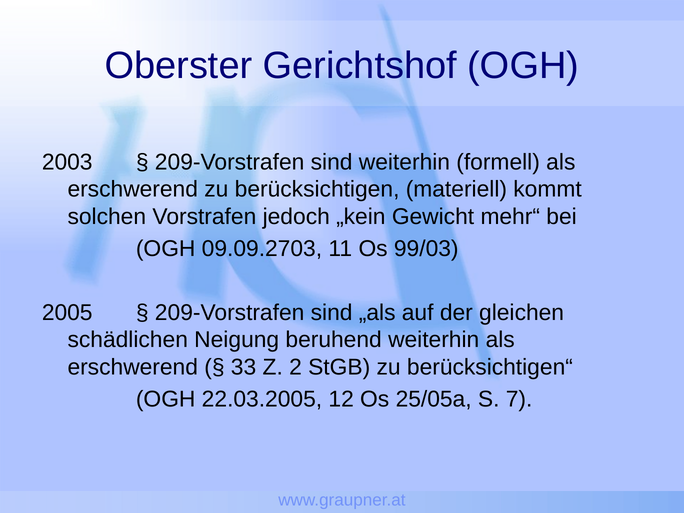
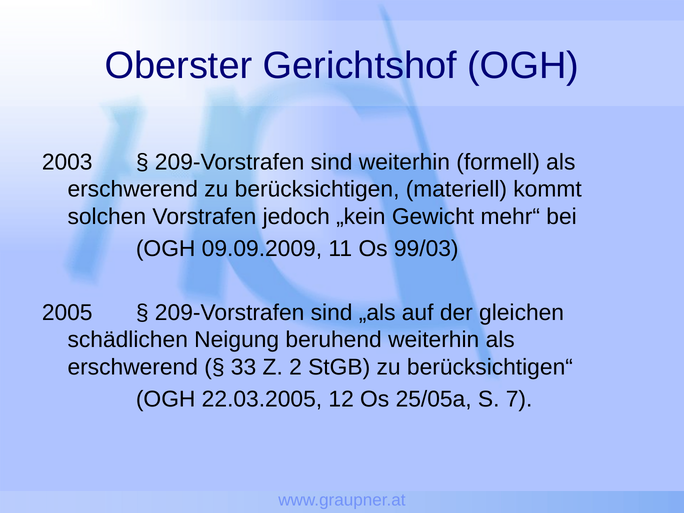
09.09.2703: 09.09.2703 -> 09.09.2009
